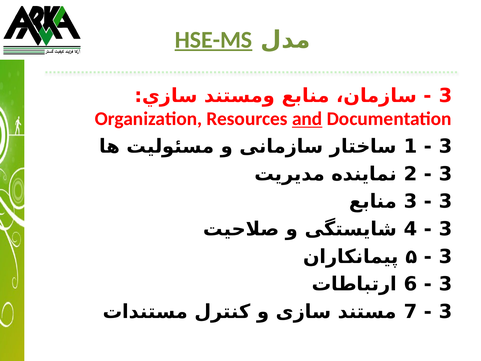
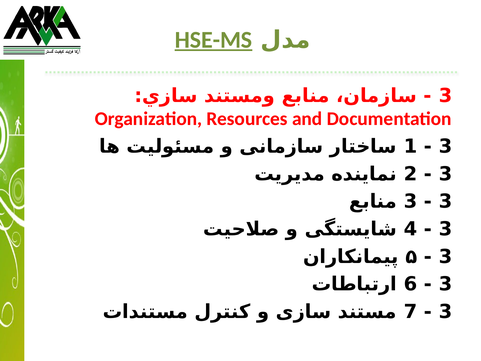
and underline: present -> none
